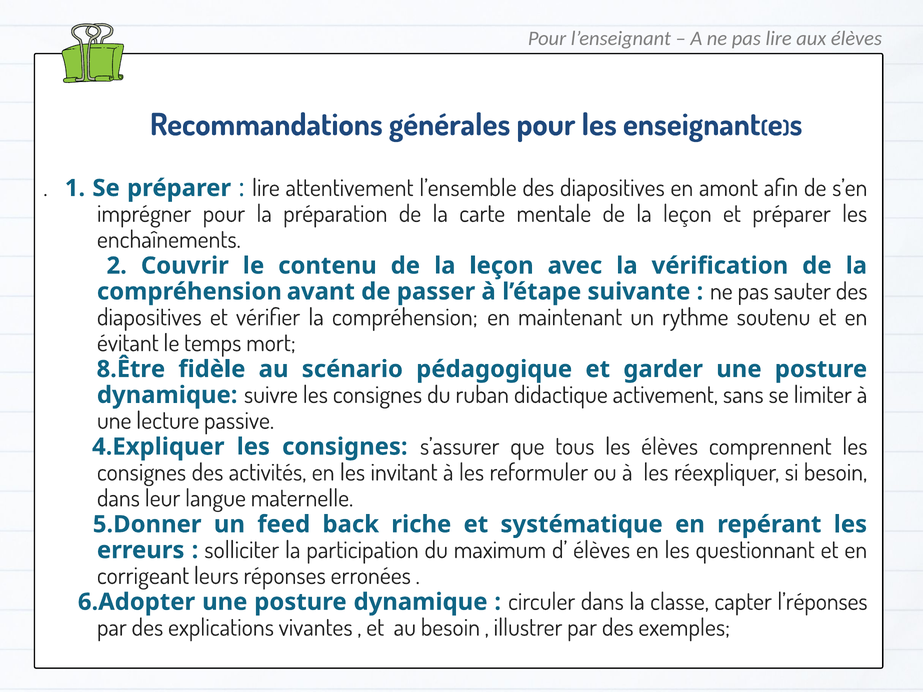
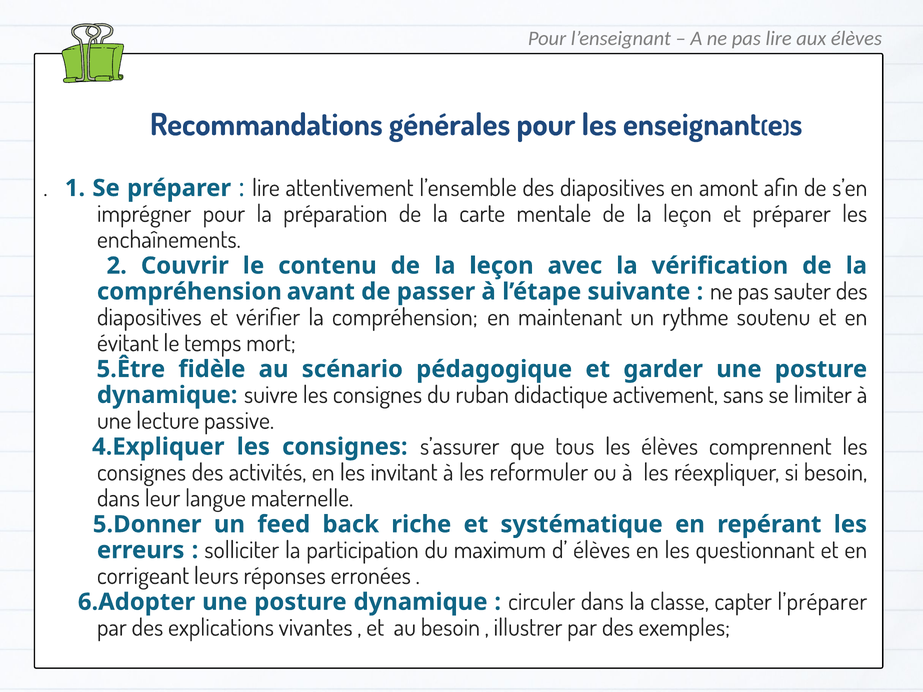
8.Être: 8.Être -> 5.Être
l’réponses: l’réponses -> l’préparer
